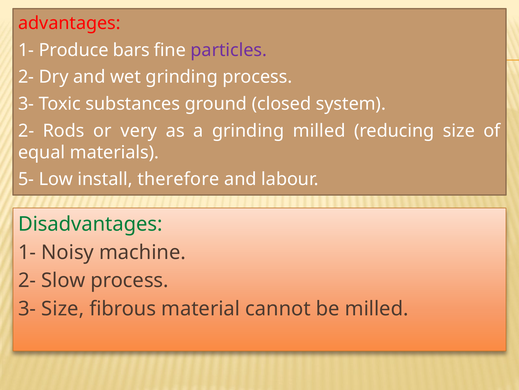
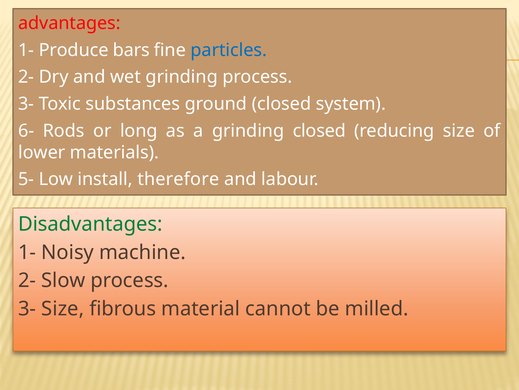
particles colour: purple -> blue
2- at (26, 131): 2- -> 6-
very: very -> long
grinding milled: milled -> closed
equal: equal -> lower
